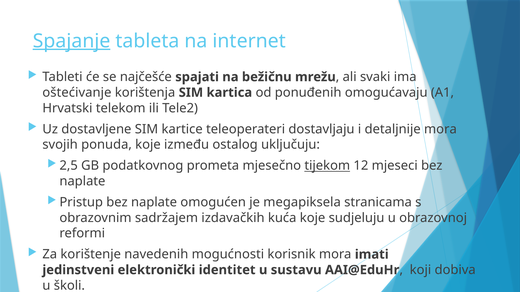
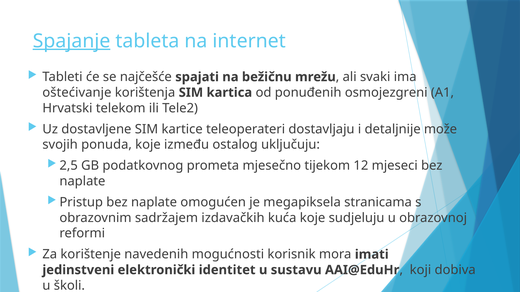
omogućavaju: omogućavaju -> osmojezgreni
detaljnije mora: mora -> može
tijekom underline: present -> none
